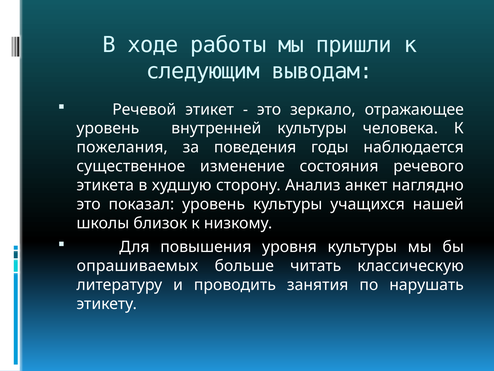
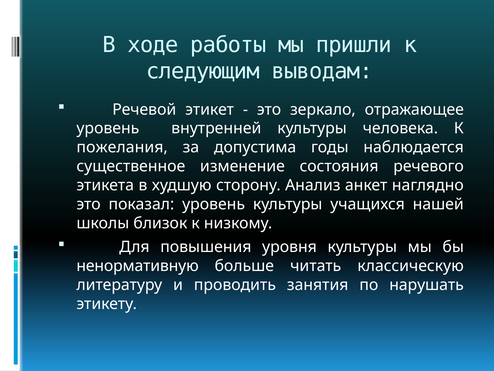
поведения: поведения -> допустима
опрашиваемых: опрашиваемых -> ненормативную
